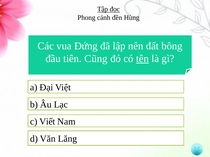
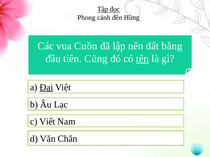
Đứng: Đứng -> Cuồn
bông: bông -> bằng
Đại underline: none -> present
Lăng: Lăng -> Chắn
